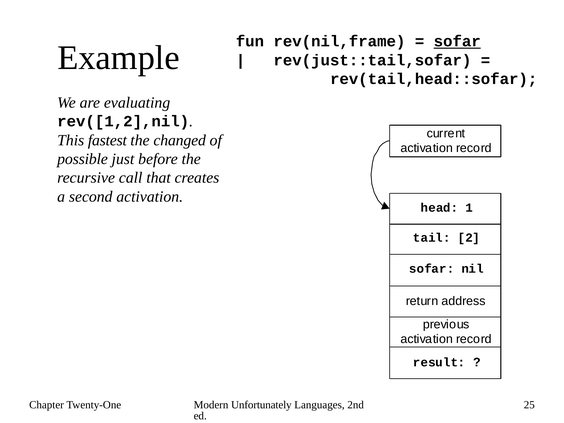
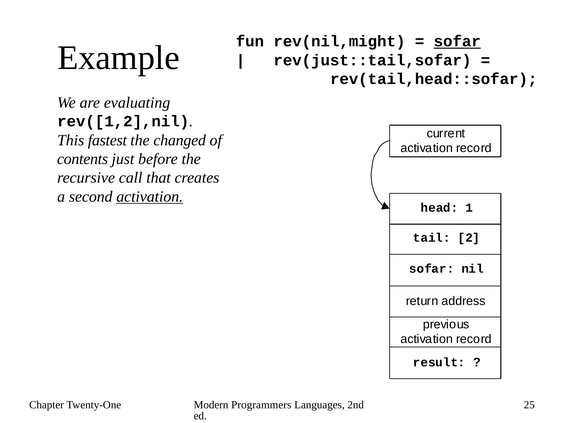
rev(nil,frame: rev(nil,frame -> rev(nil,might
possible: possible -> contents
activation at (150, 197) underline: none -> present
Unfortunately: Unfortunately -> Programmers
